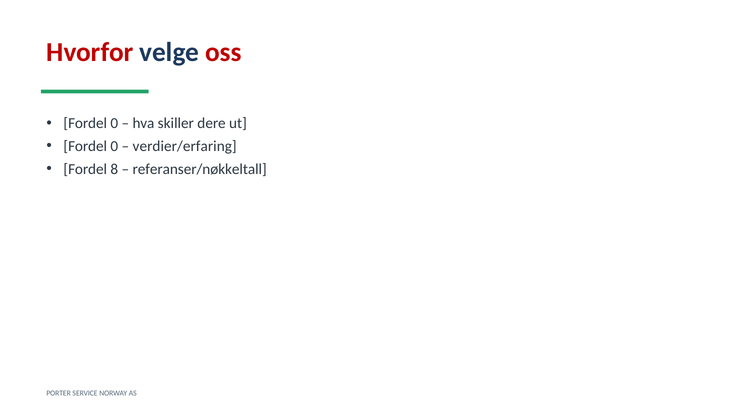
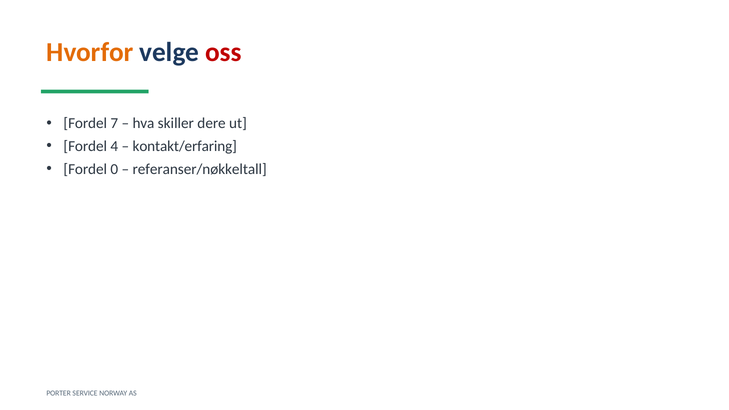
Hvorfor colour: red -> orange
0 at (114, 123): 0 -> 7
0 at (114, 146): 0 -> 4
verdier/erfaring: verdier/erfaring -> kontakt/erfaring
8: 8 -> 0
